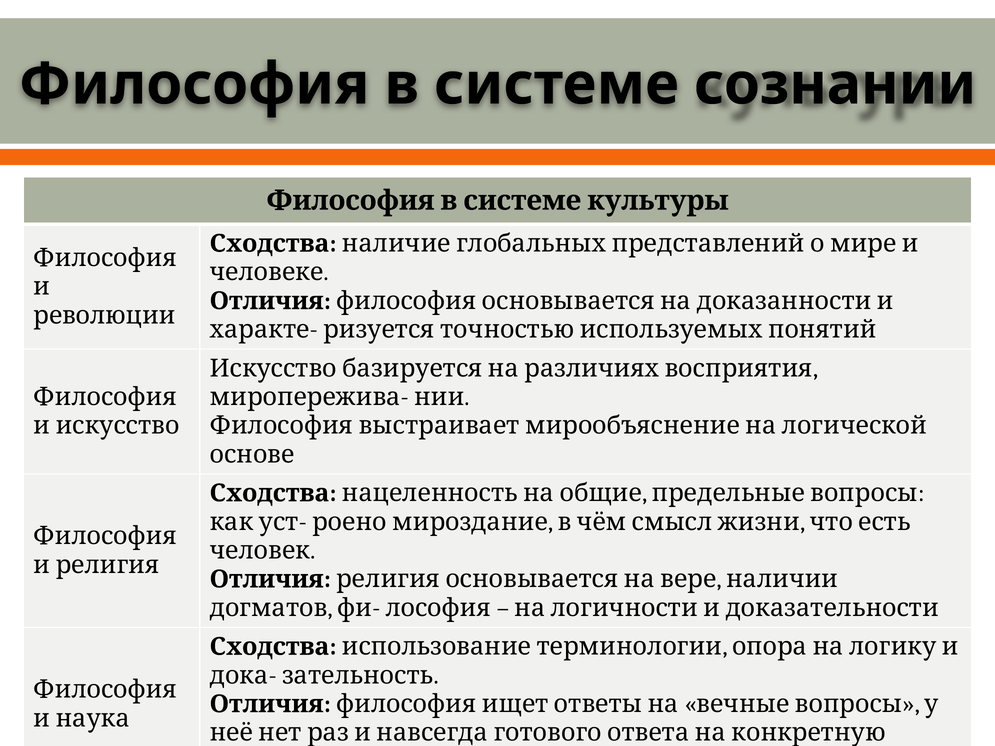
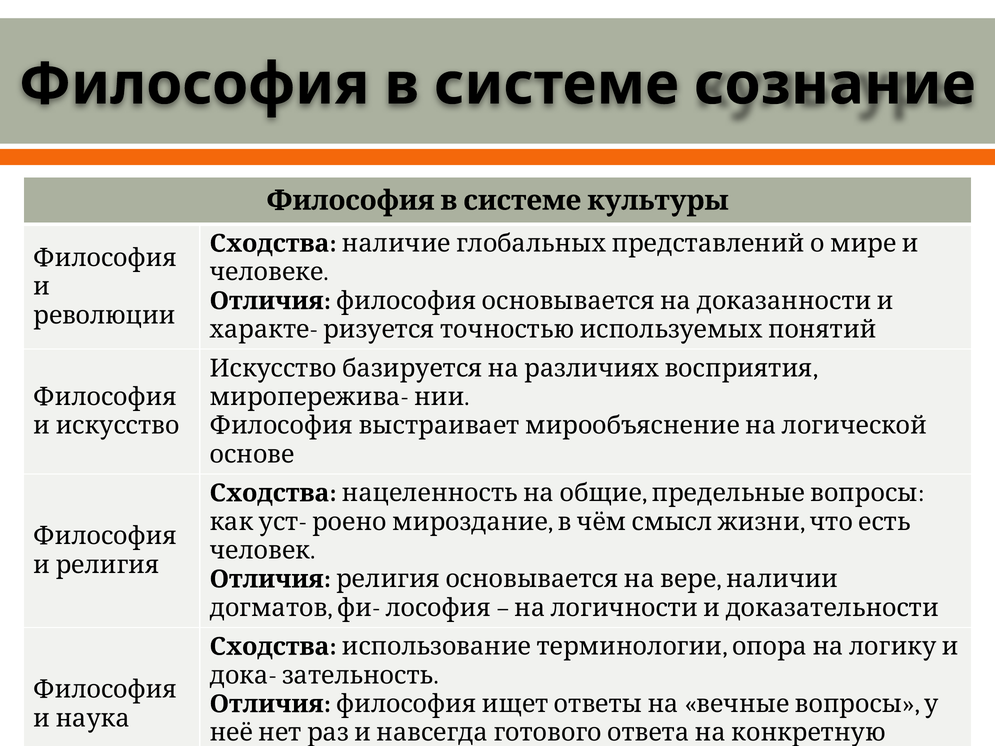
сознании: сознании -> сознание
